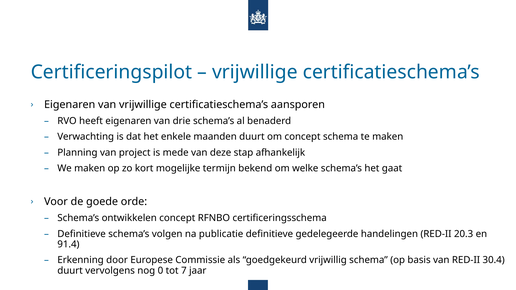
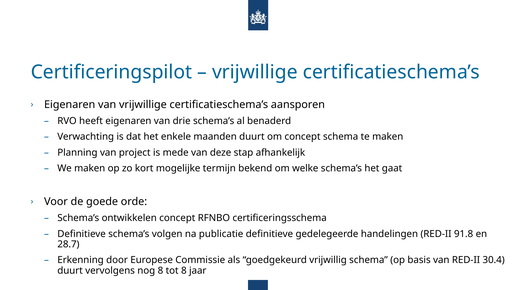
20.3: 20.3 -> 91.8
91.4: 91.4 -> 28.7
nog 0: 0 -> 8
tot 7: 7 -> 8
